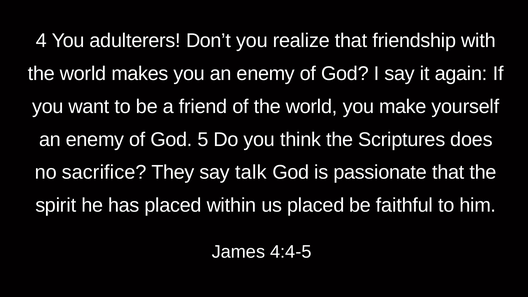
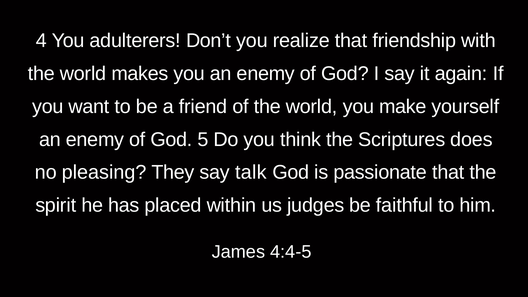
sacrifice: sacrifice -> pleasing
us placed: placed -> judges
